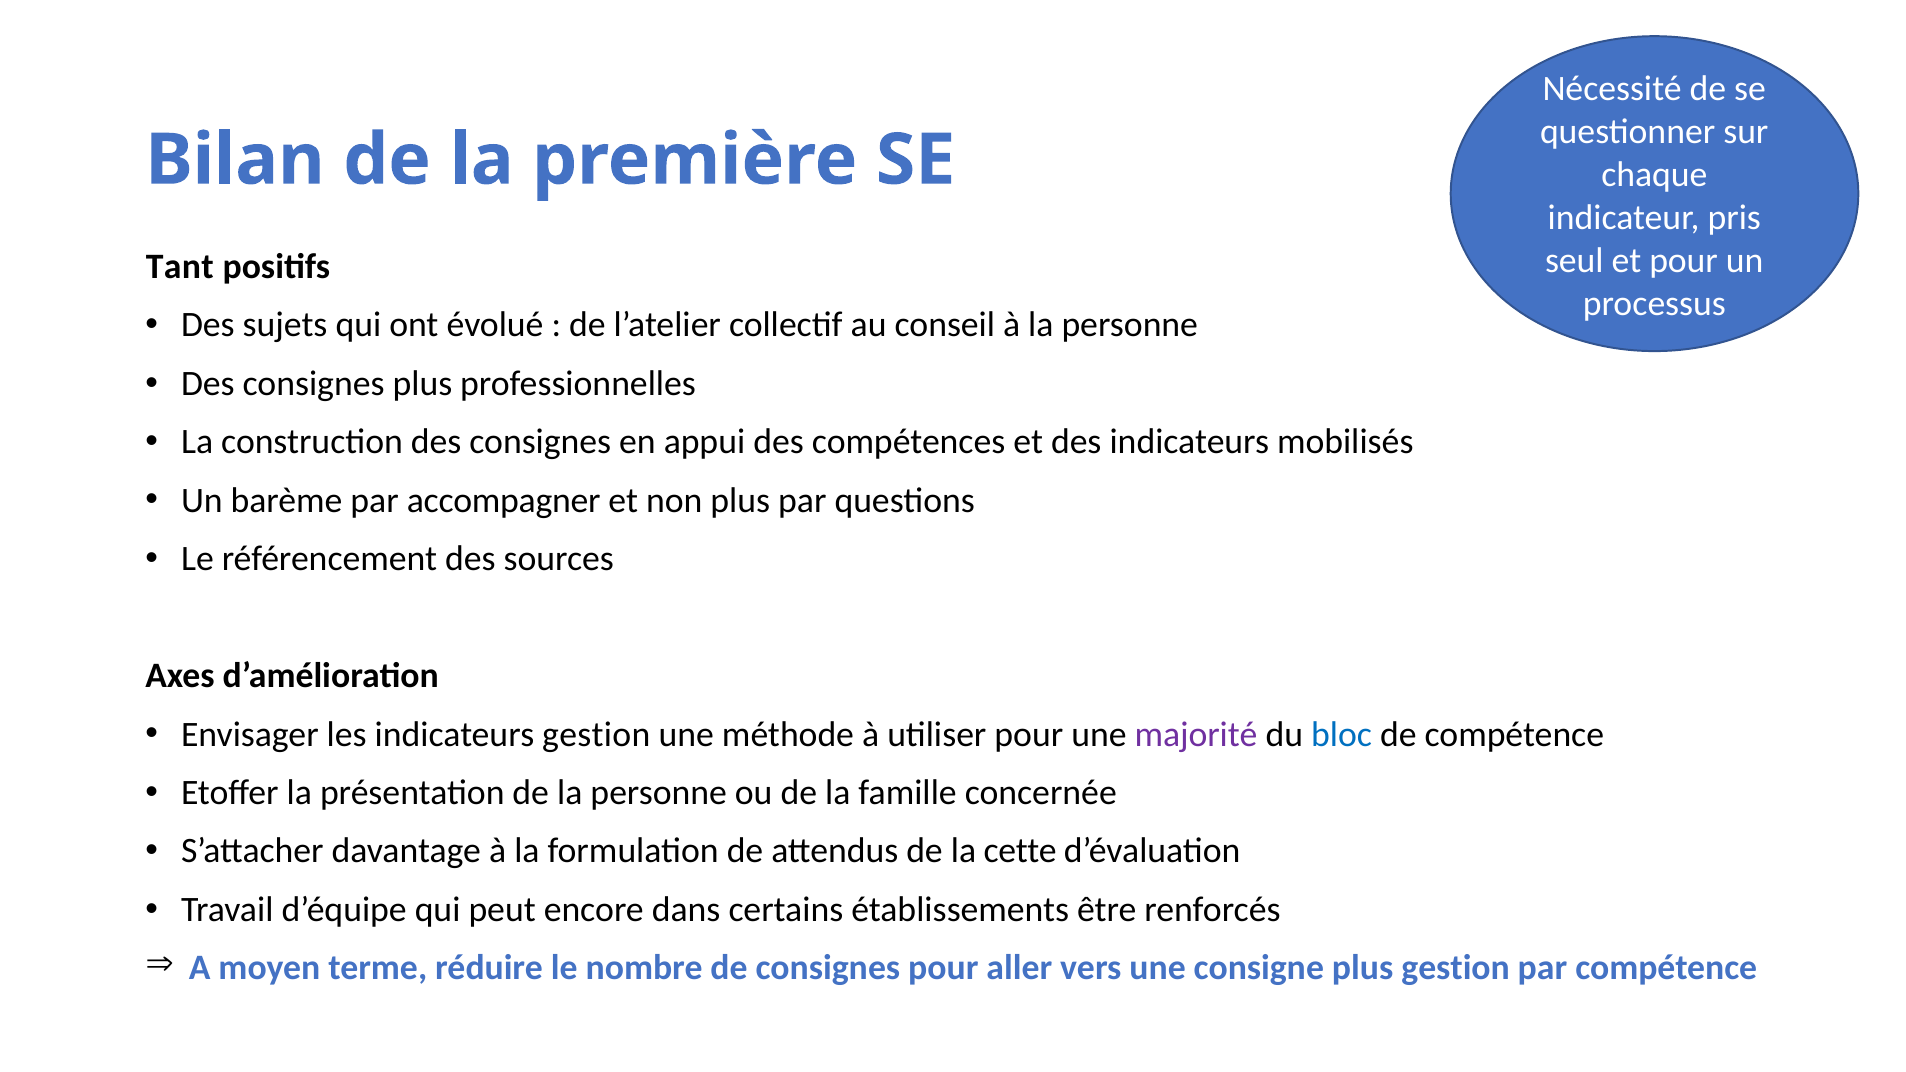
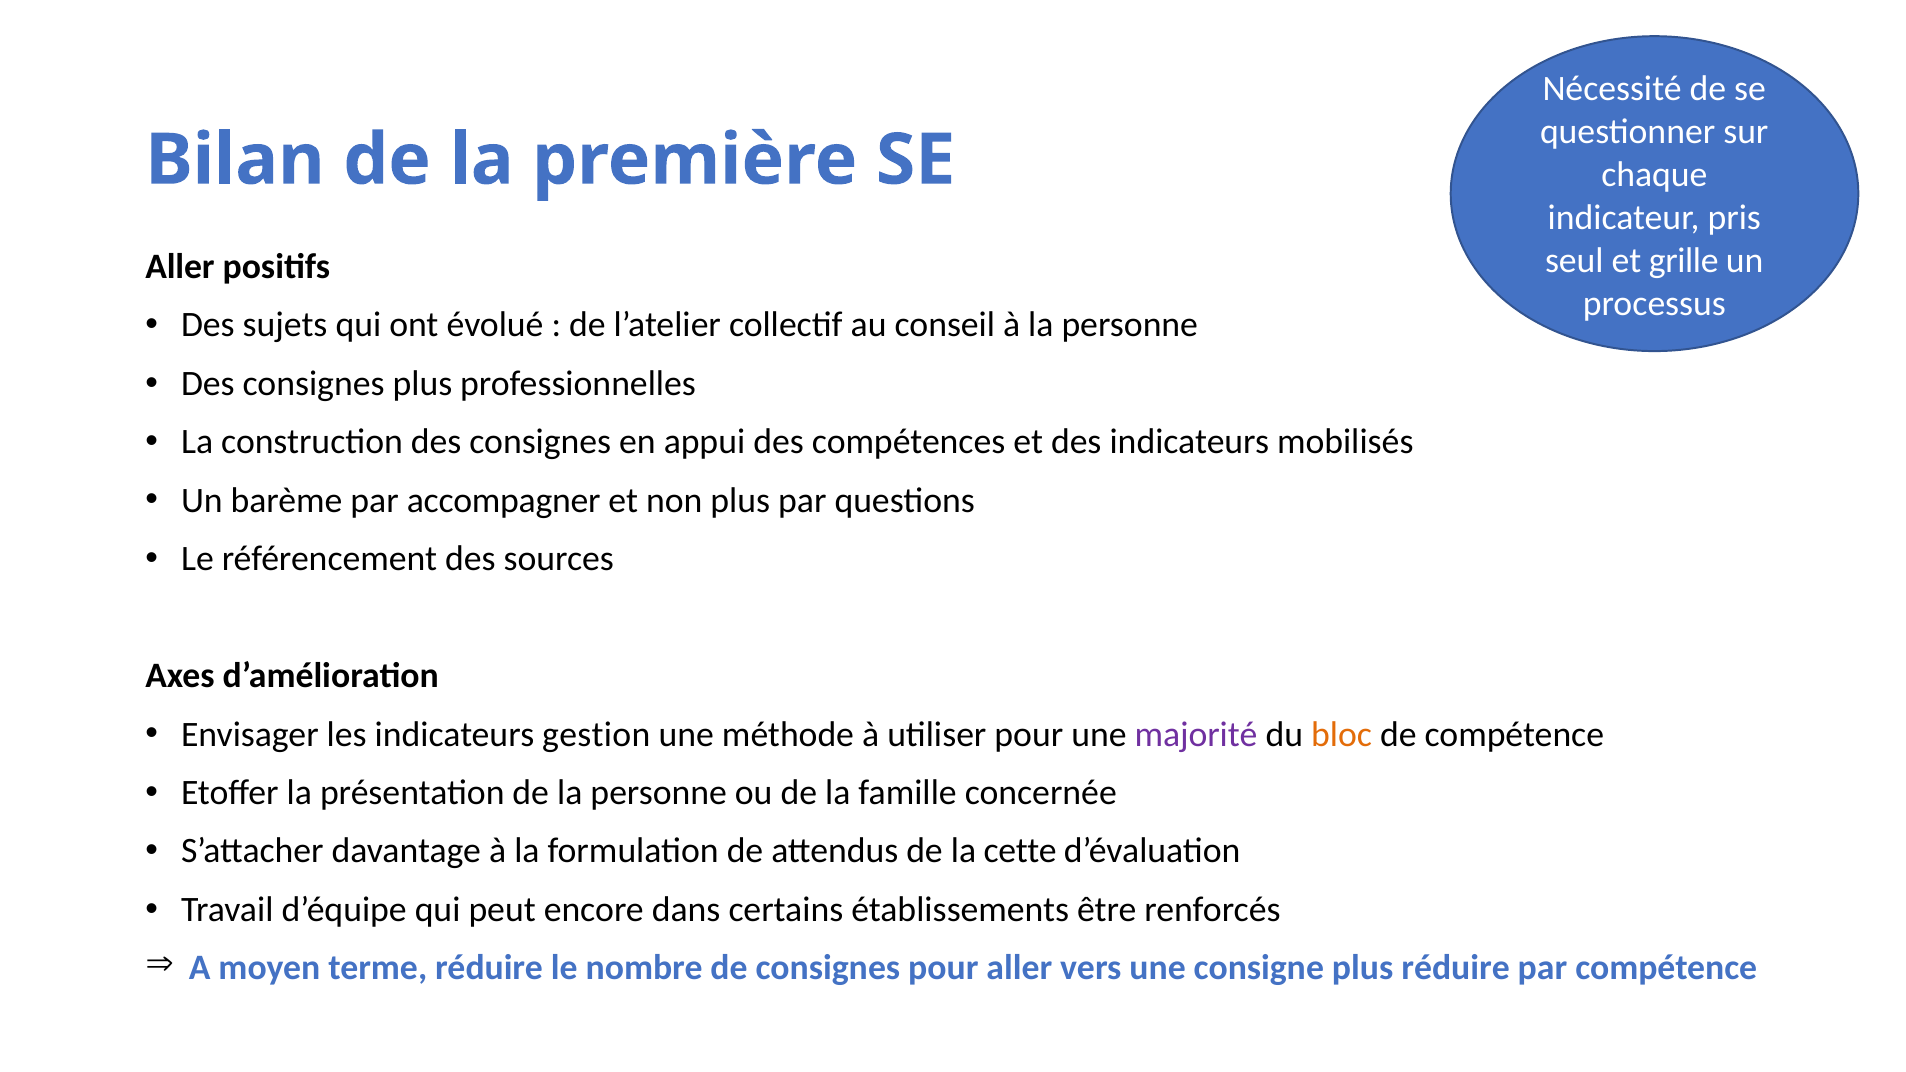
et pour: pour -> grille
Tant at (180, 267): Tant -> Aller
bloc colour: blue -> orange
plus gestion: gestion -> réduire
